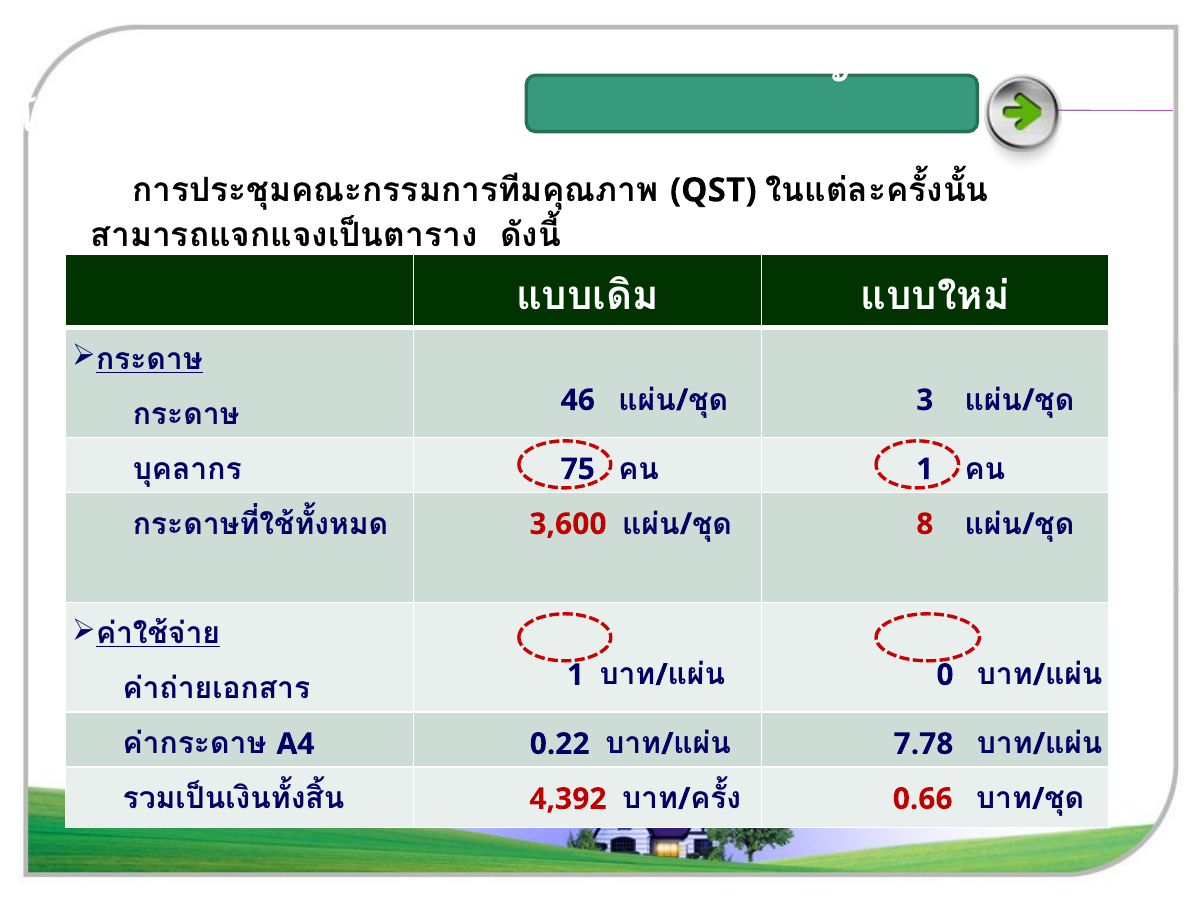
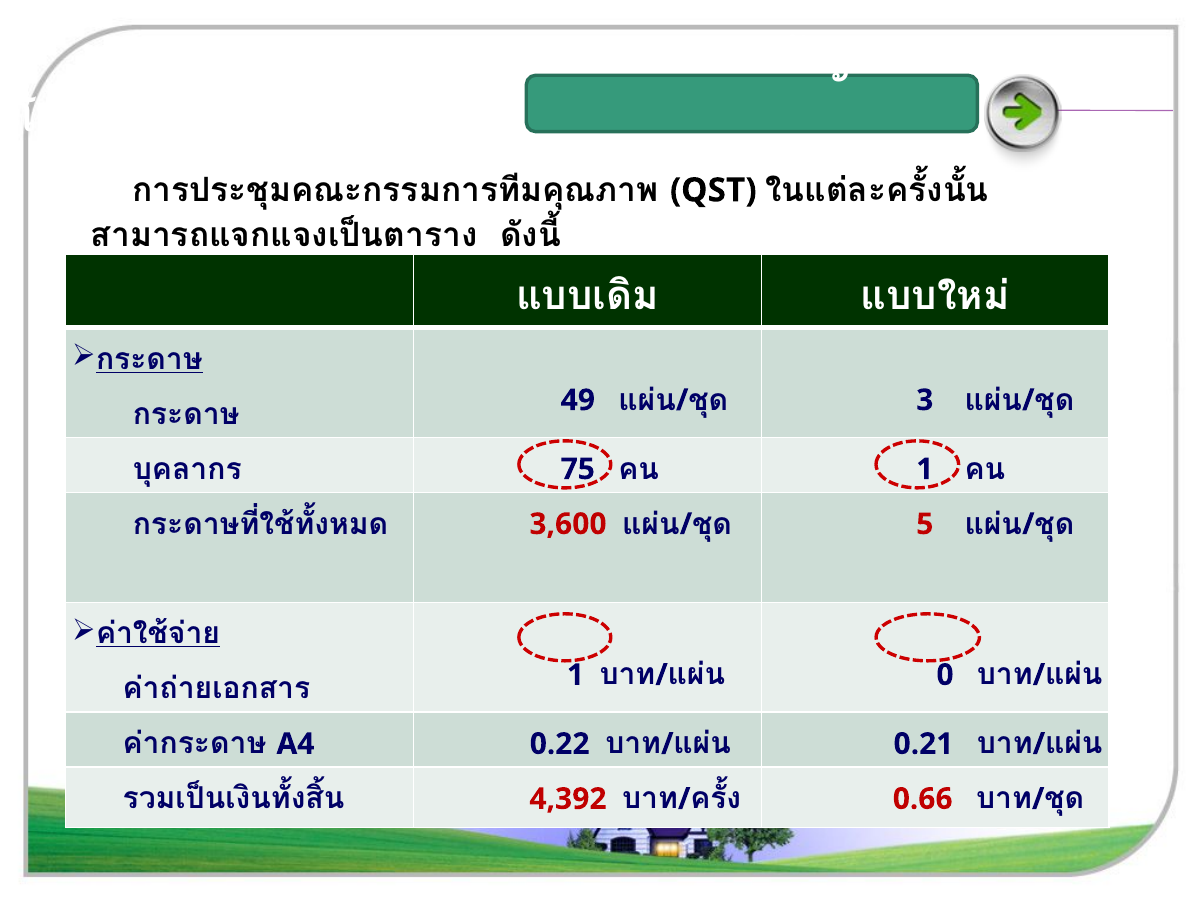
46: 46 -> 49
8: 8 -> 5
7.78: 7.78 -> 0.21
